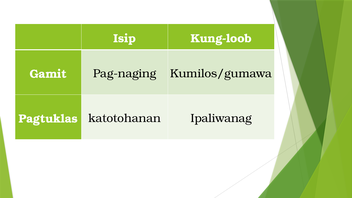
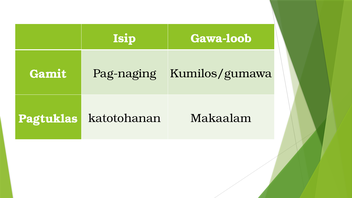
Kung-loob: Kung-loob -> Gawa-loob
Ipaliwanag: Ipaliwanag -> Makaalam
